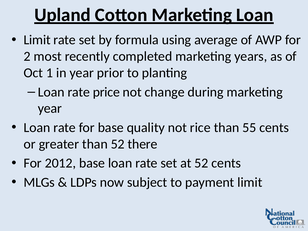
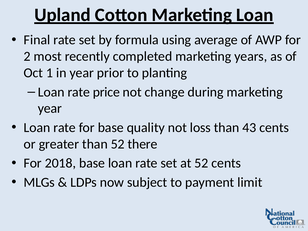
Limit at (37, 40): Limit -> Final
rice: rice -> loss
55: 55 -> 43
2012: 2012 -> 2018
